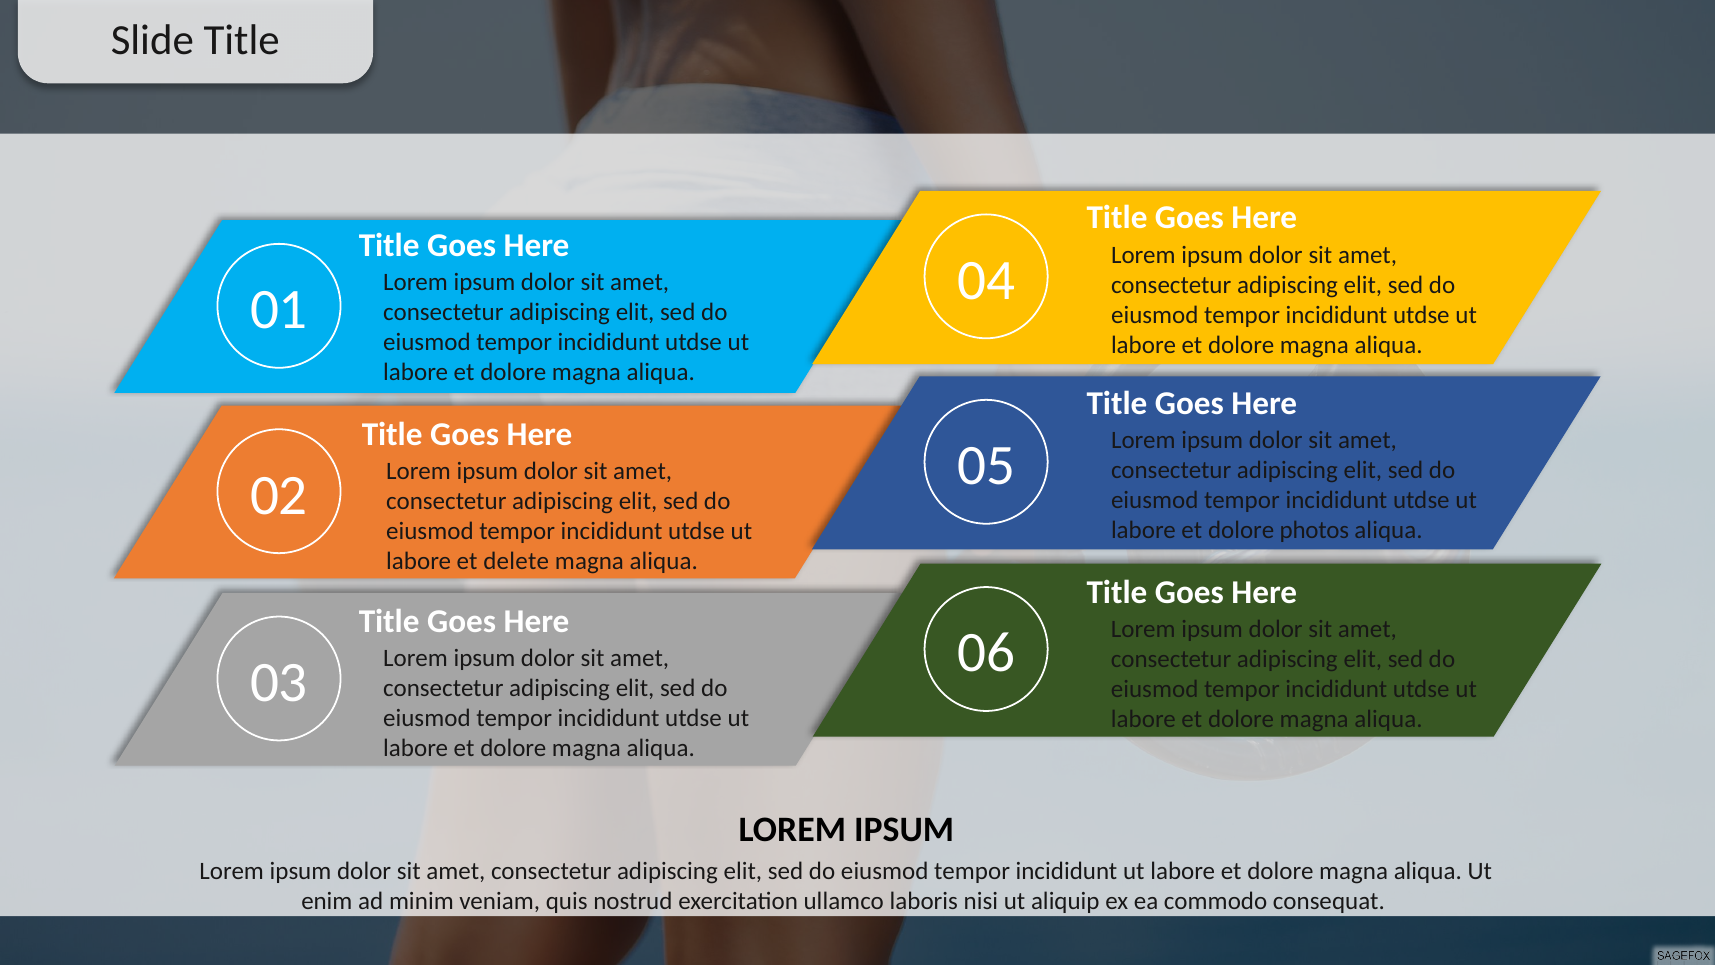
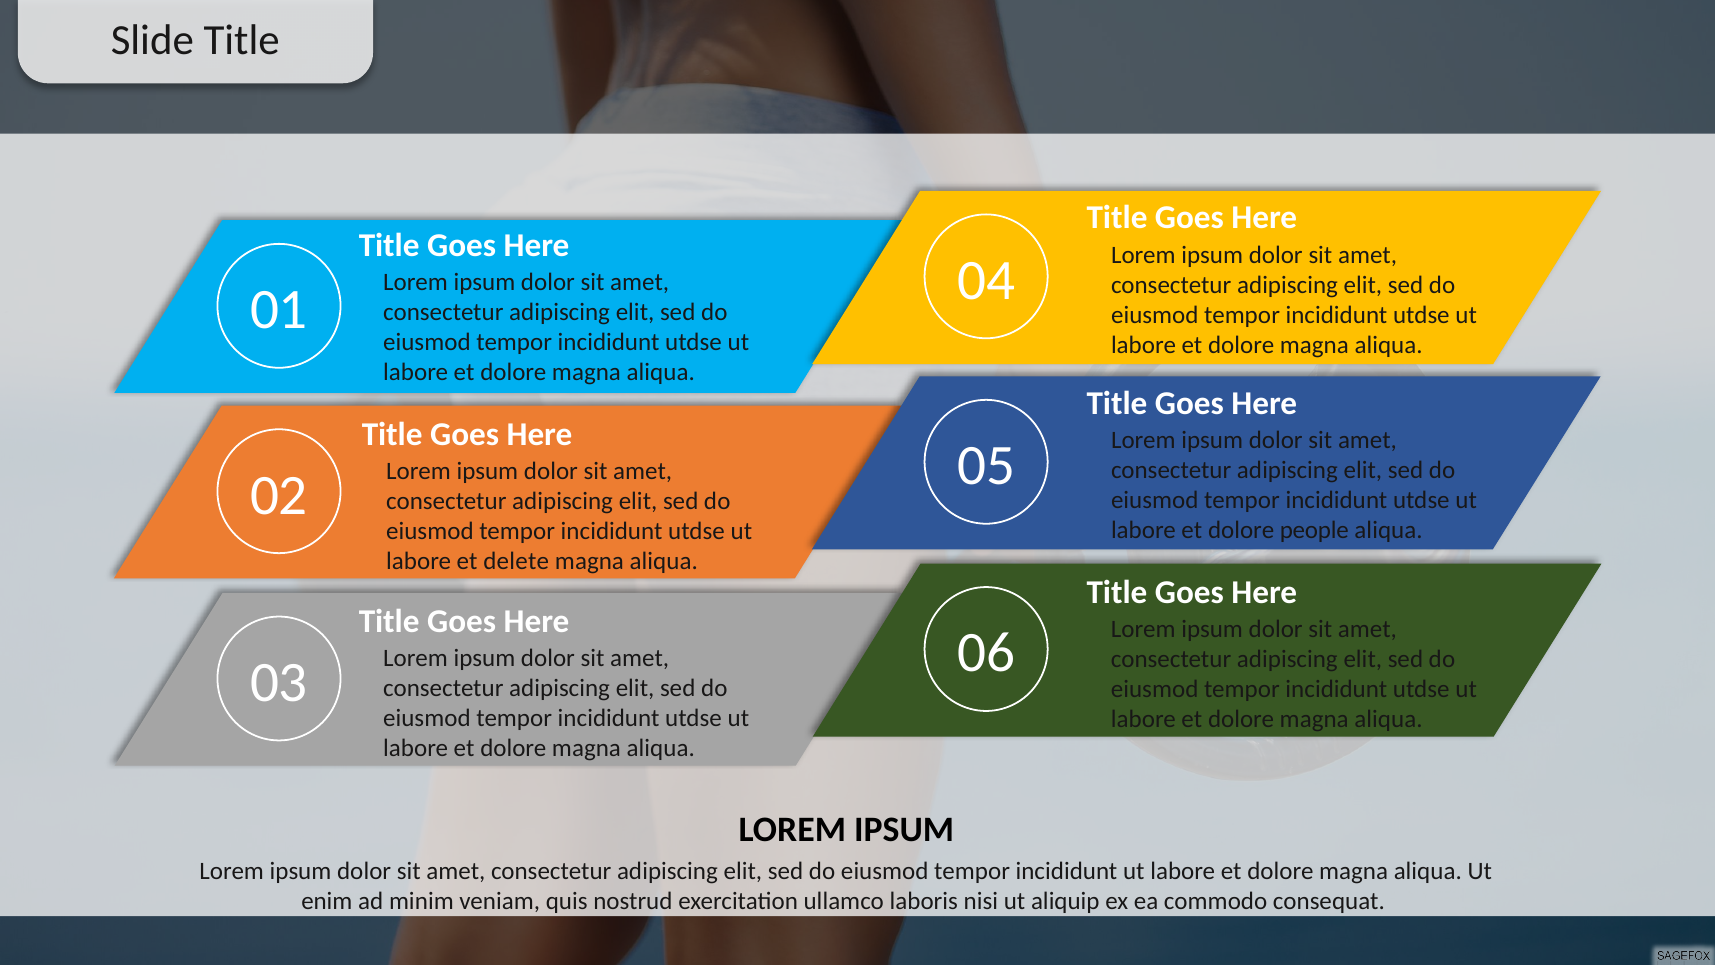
photos: photos -> people
